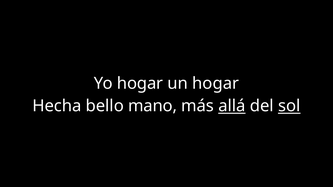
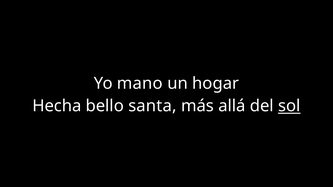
Yo hogar: hogar -> mano
mano: mano -> santa
allá underline: present -> none
